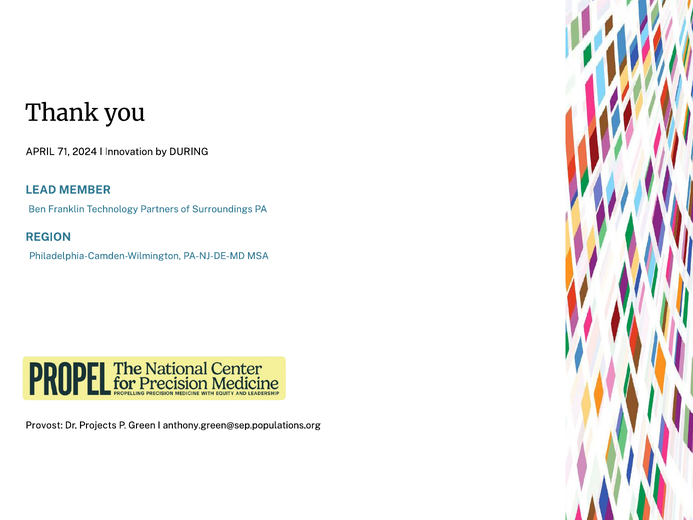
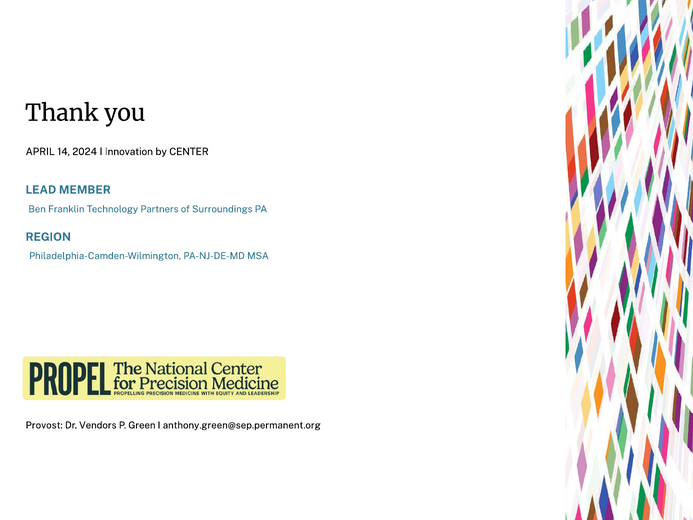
71: 71 -> 14
DURING: DURING -> CENTER
Projects: Projects -> Vendors
anthony.green@sep.populations.org: anthony.green@sep.populations.org -> anthony.green@sep.permanent.org
